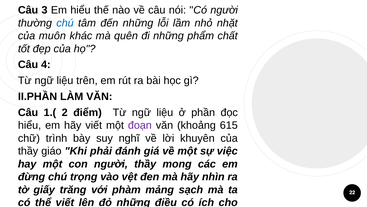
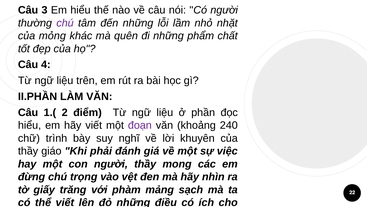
chú at (65, 23) colour: blue -> purple
muôn: muôn -> mỏng
615: 615 -> 240
